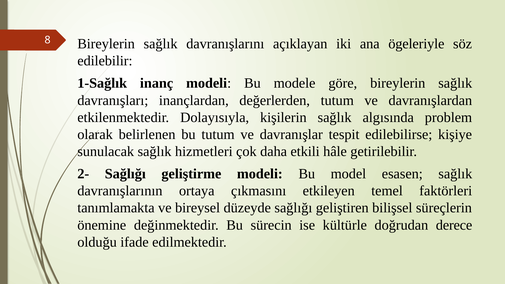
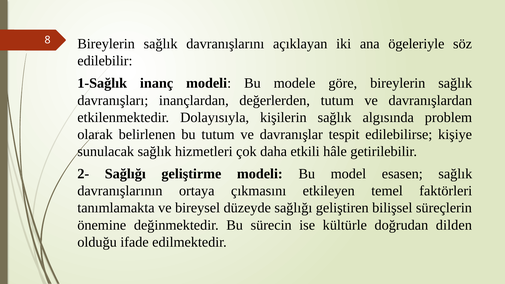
derece: derece -> dilden
